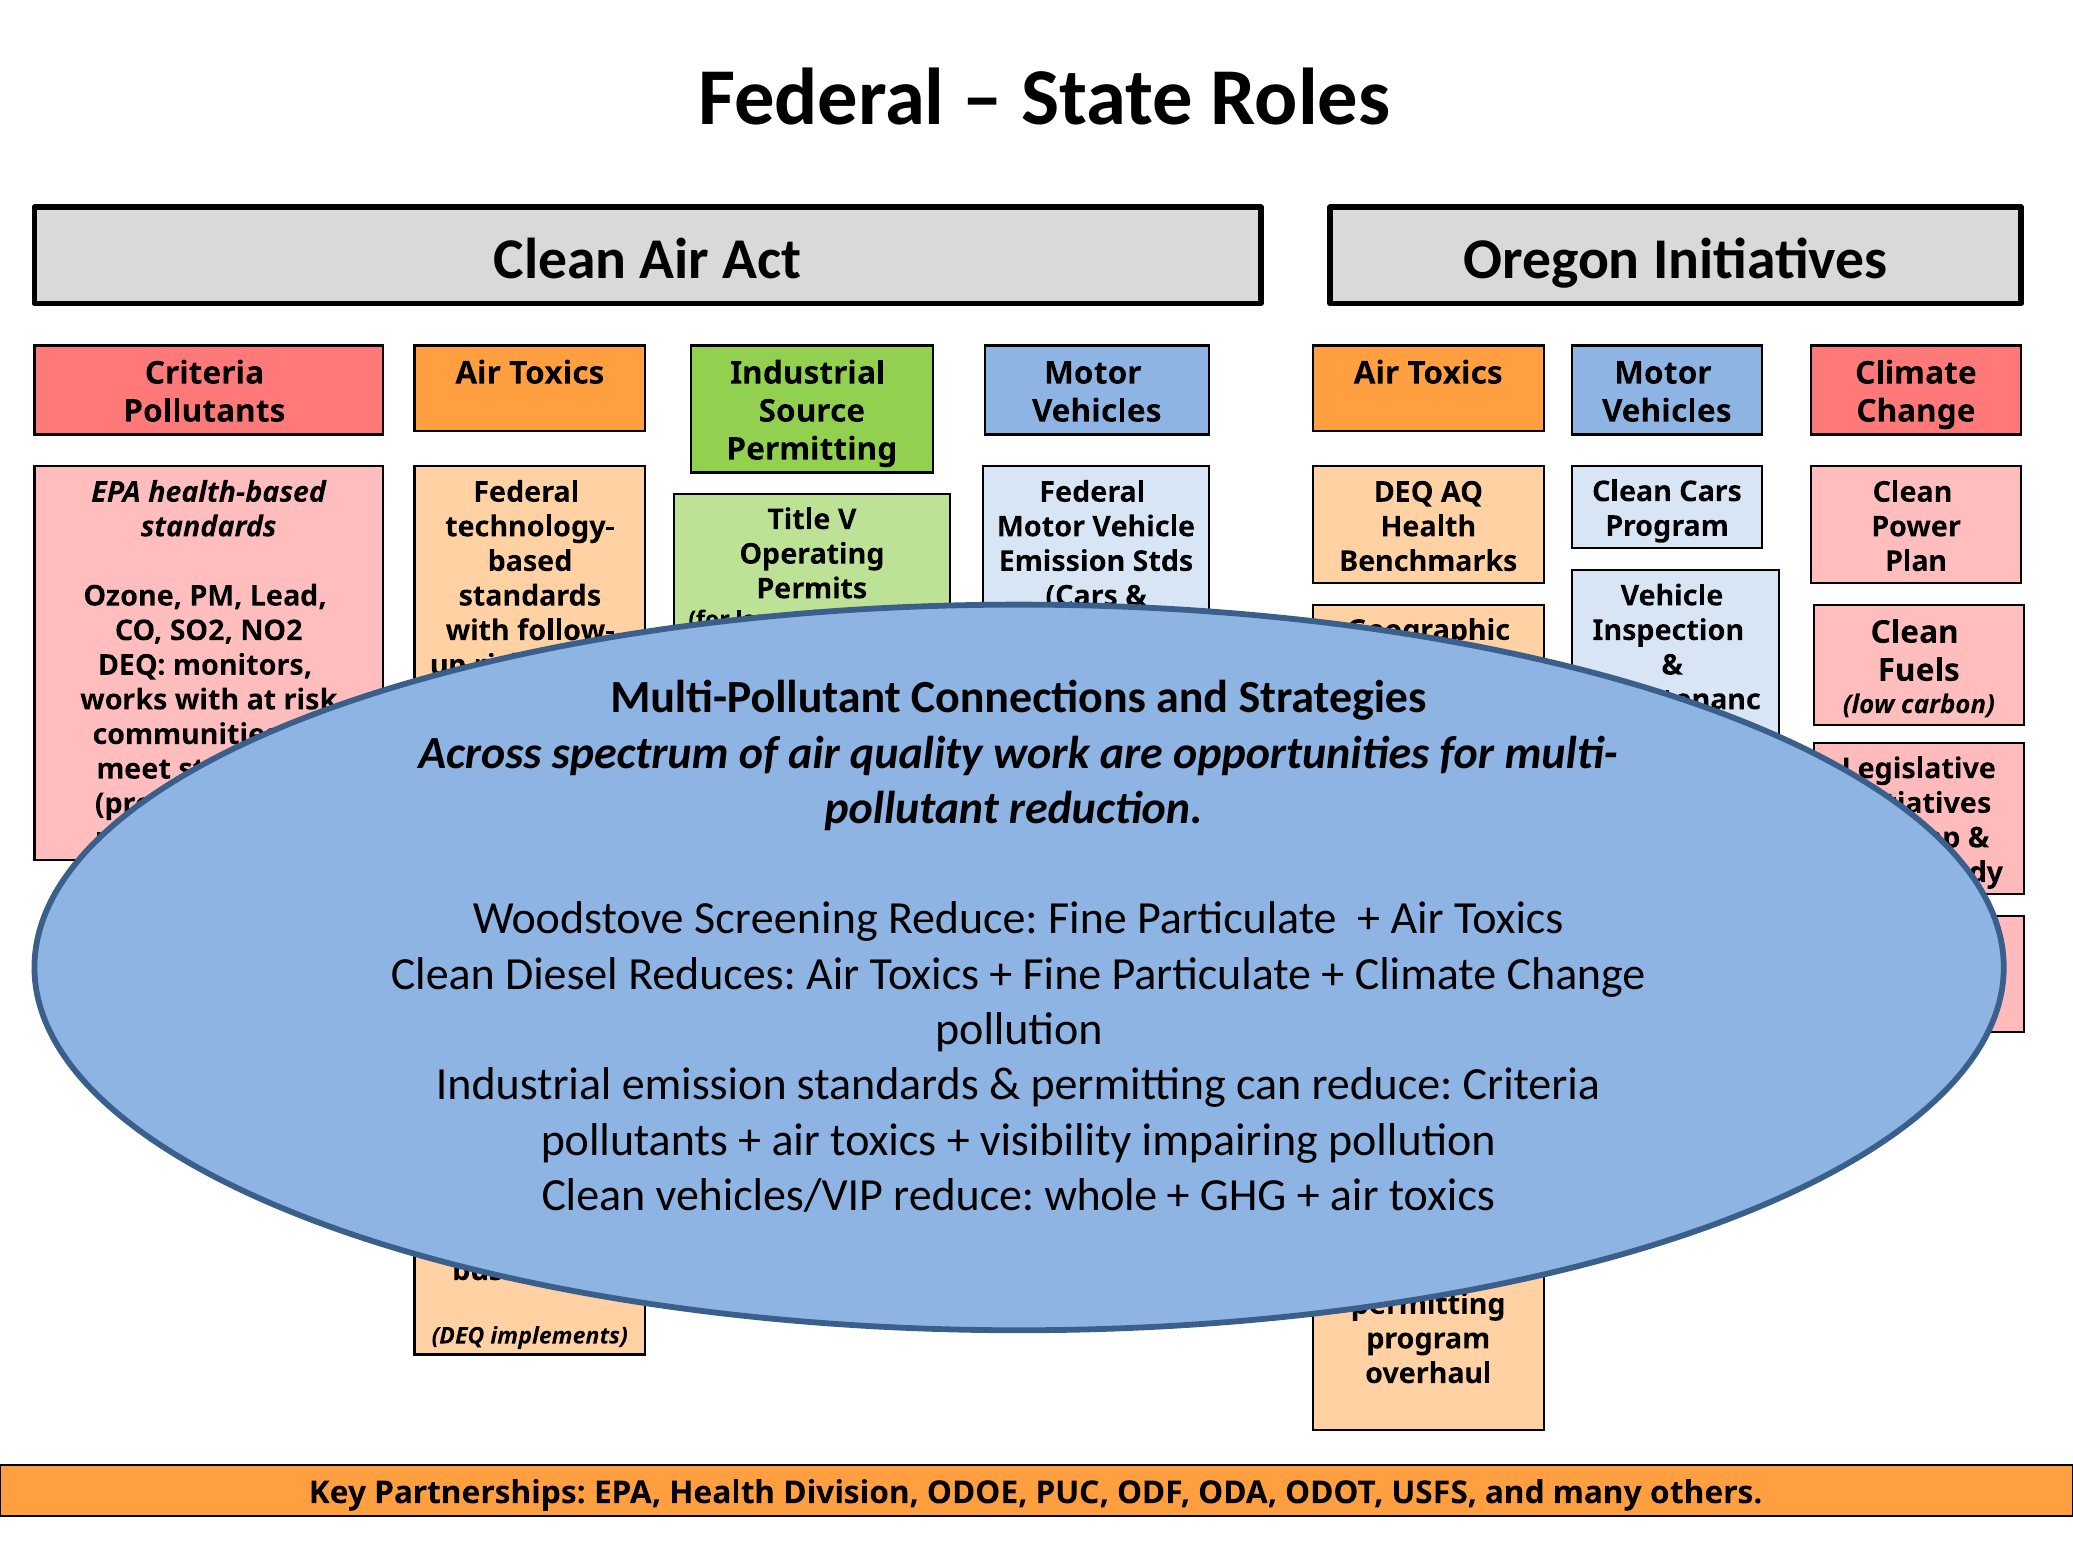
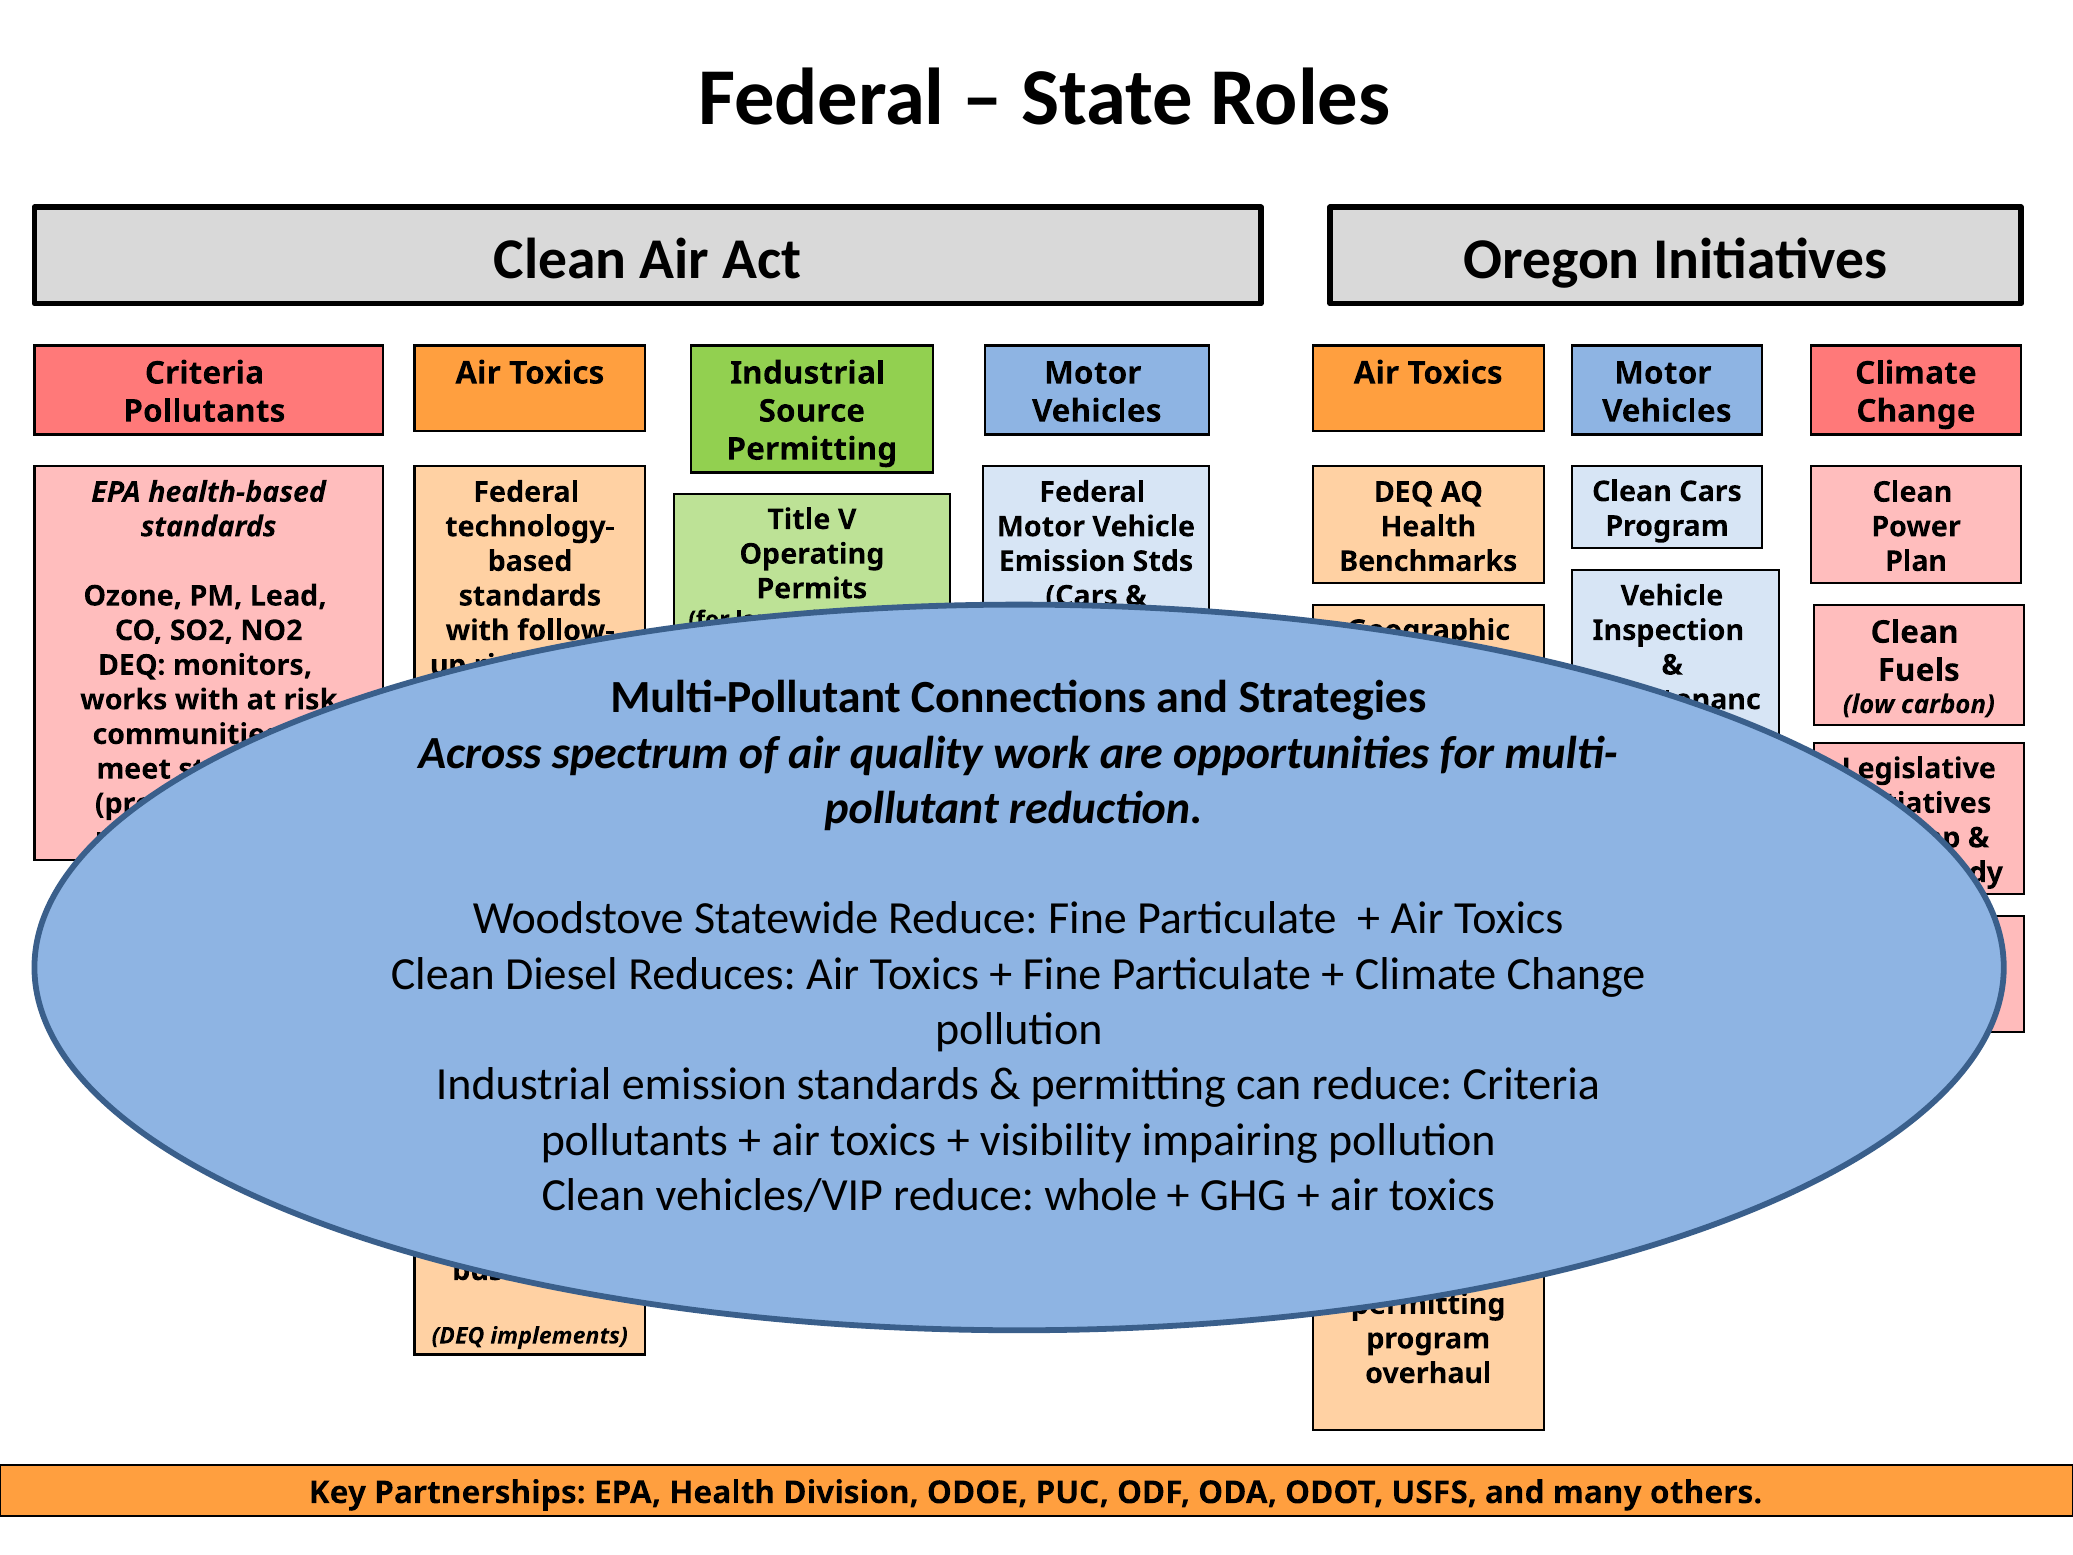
Screening: Screening -> Statewide
